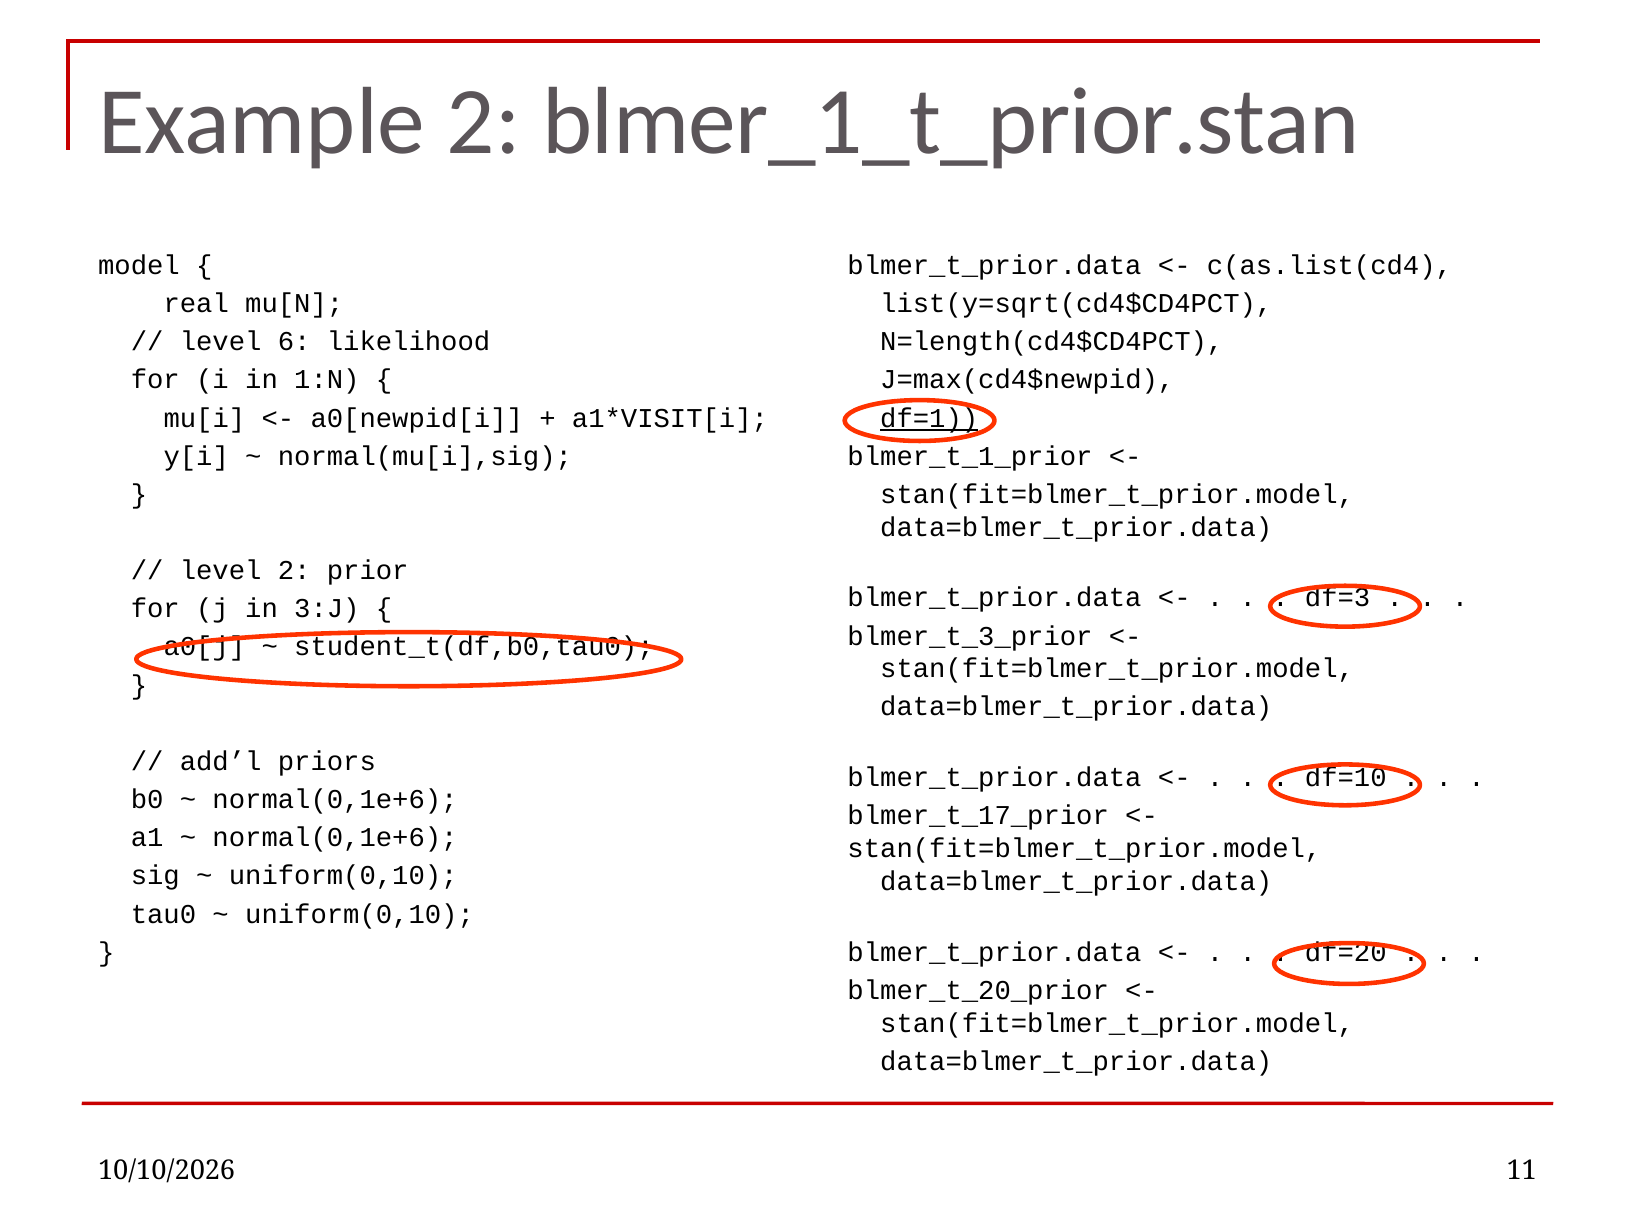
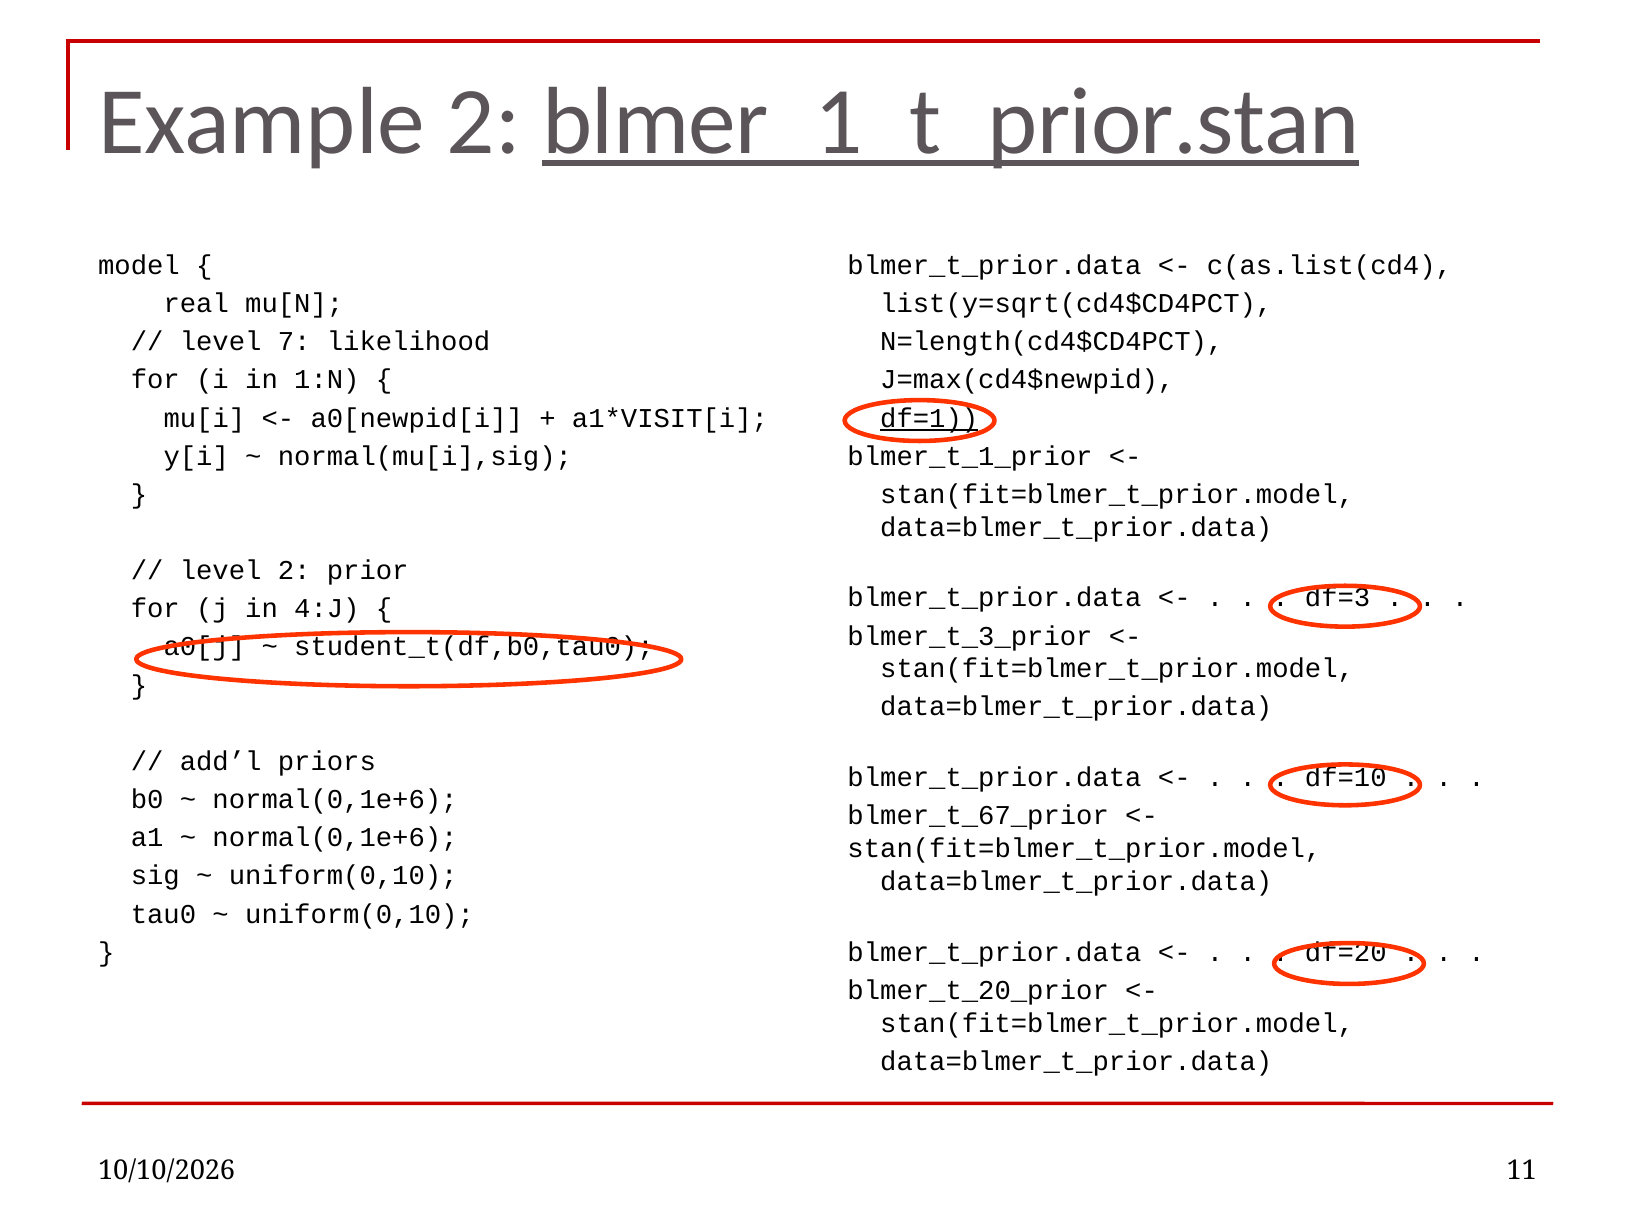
blmer_1_t_prior.stan underline: none -> present
6: 6 -> 7
3:J: 3:J -> 4:J
blmer_t_17_prior: blmer_t_17_prior -> blmer_t_67_prior
